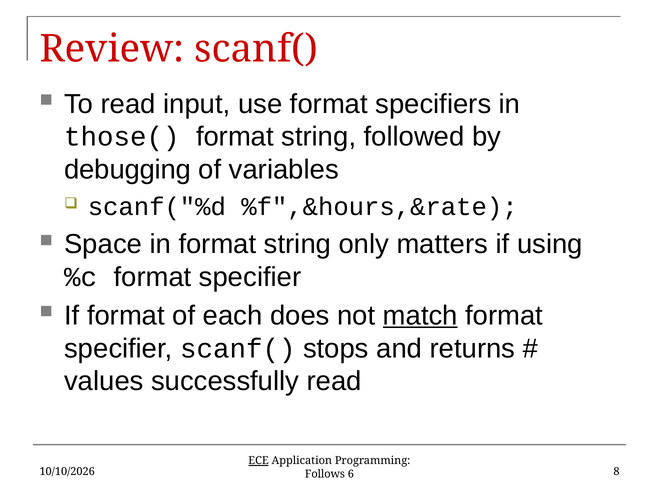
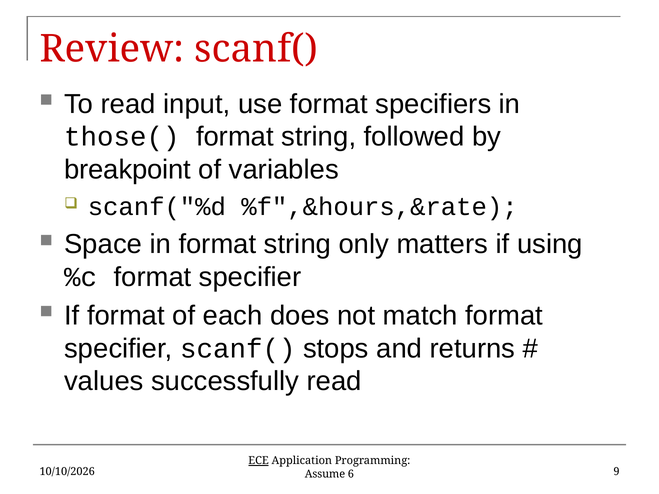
debugging: debugging -> breakpoint
match underline: present -> none
Follows: Follows -> Assume
8: 8 -> 9
